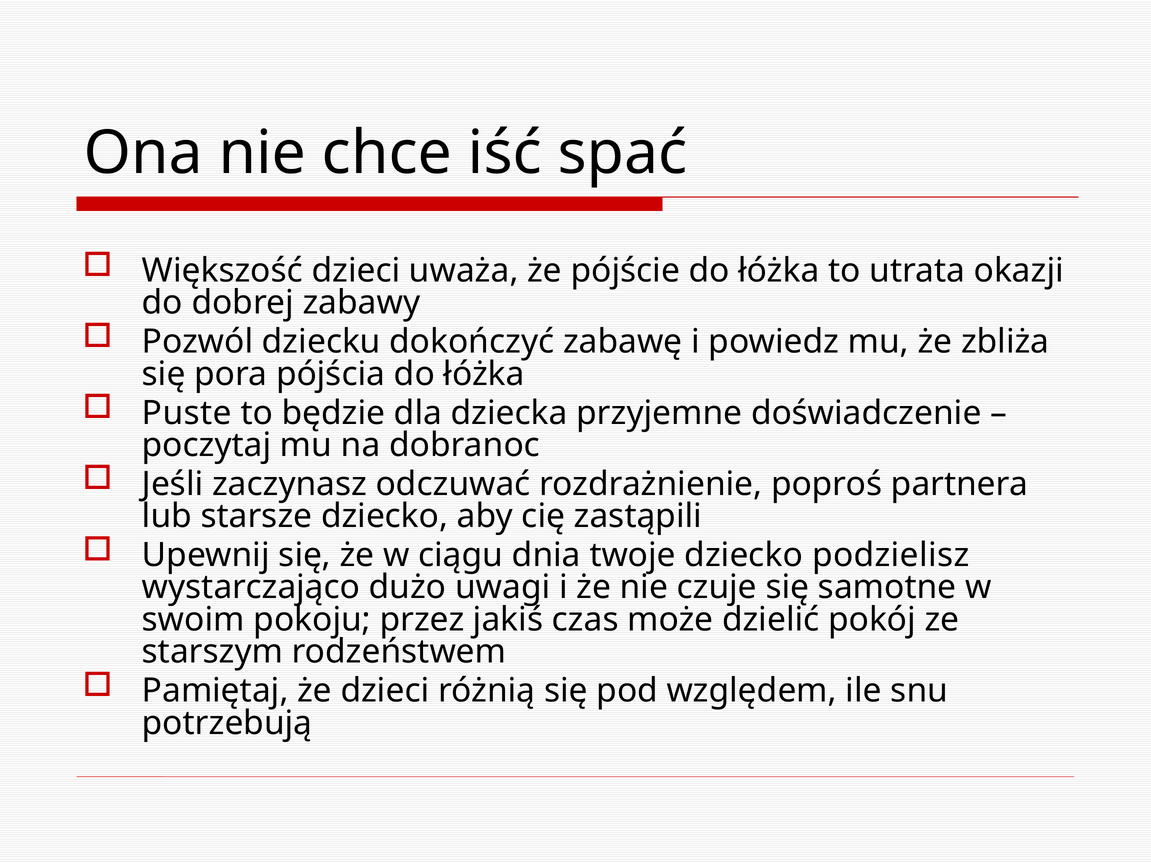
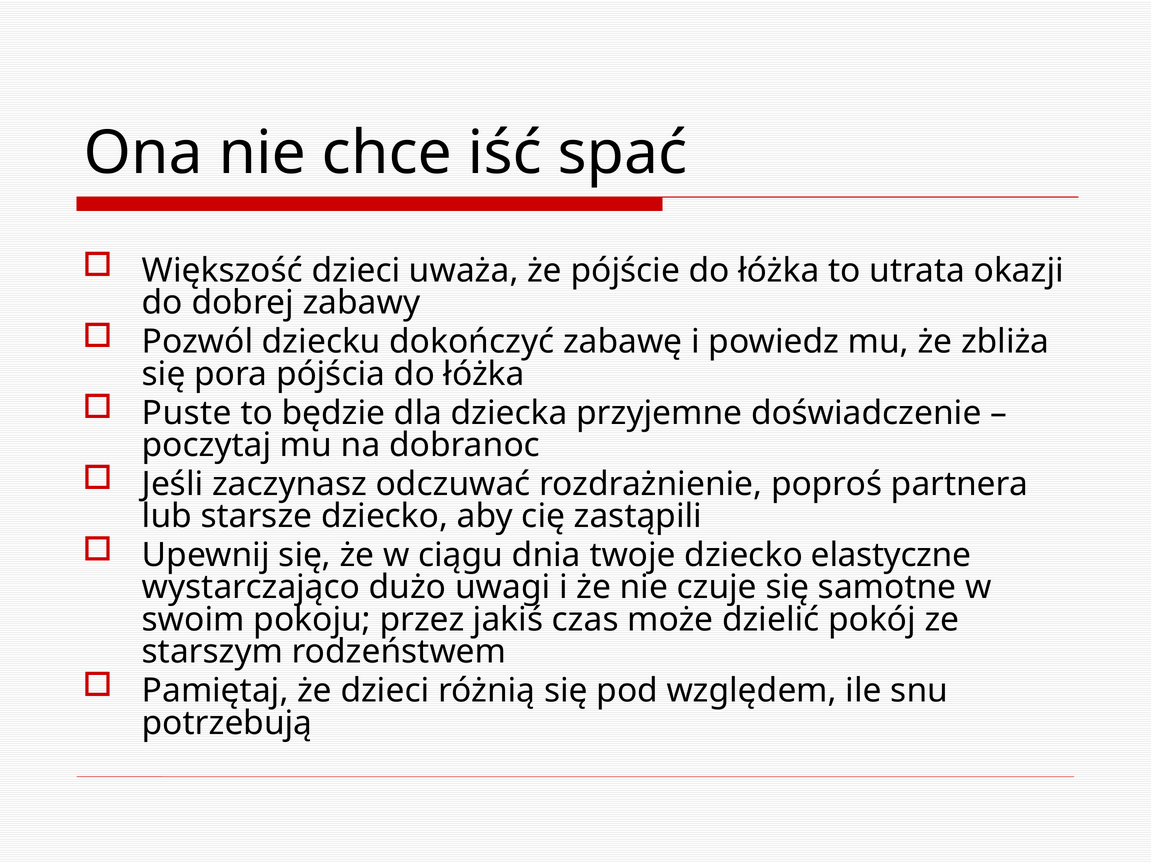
podzielisz: podzielisz -> elastyczne
